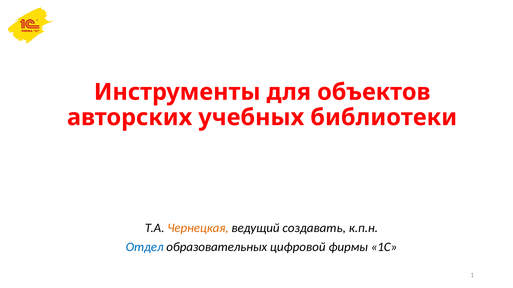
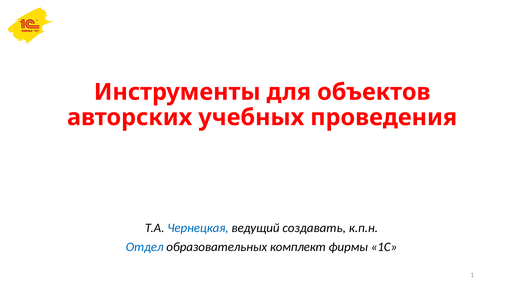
библиотеки: библиотеки -> проведения
Чернецкая colour: orange -> blue
цифровой: цифровой -> комплект
